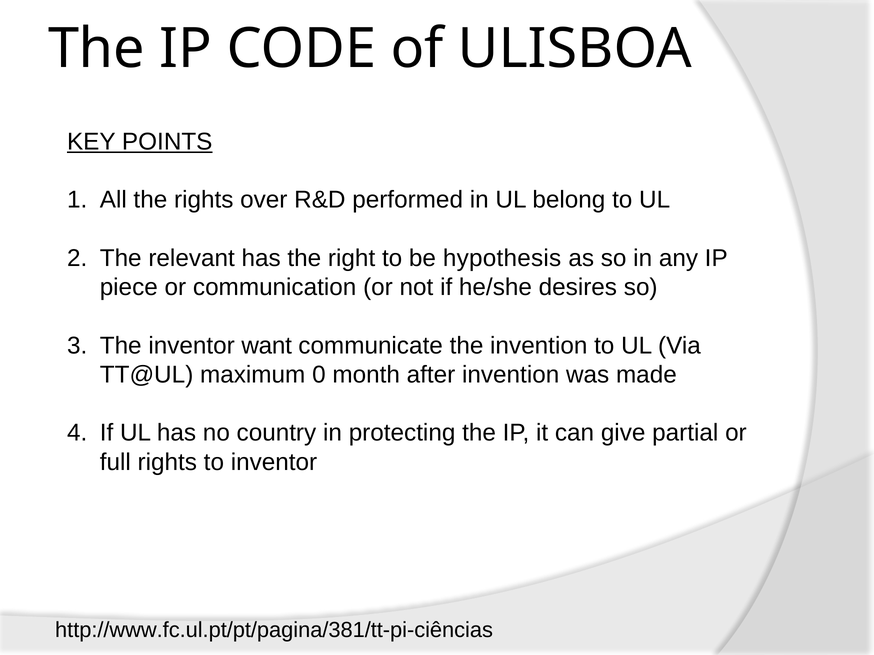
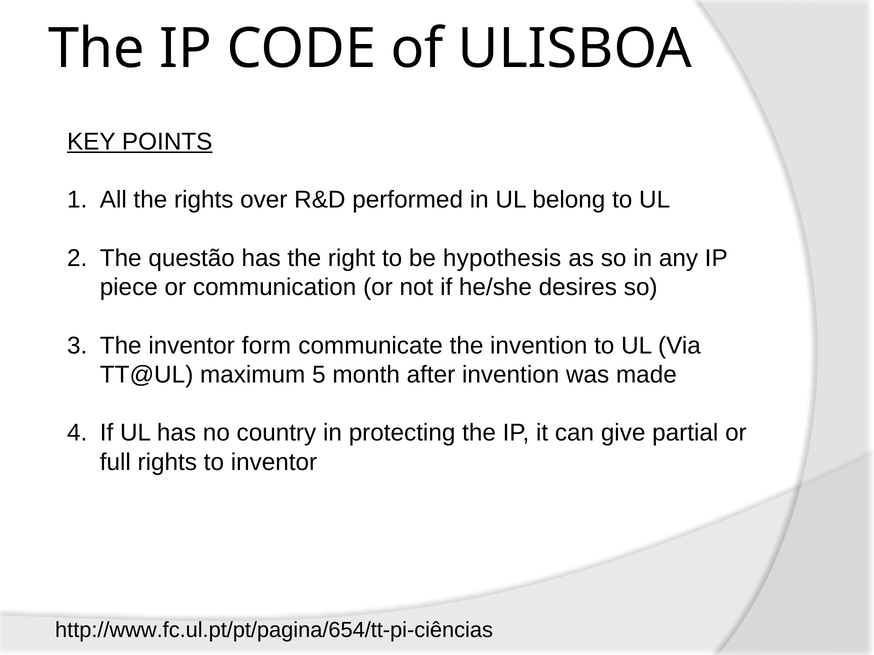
relevant: relevant -> questão
want: want -> form
0: 0 -> 5
http://www.fc.ul.pt/pt/pagina/381/tt-pi-ciências: http://www.fc.ul.pt/pt/pagina/381/tt-pi-ciências -> http://www.fc.ul.pt/pt/pagina/654/tt-pi-ciências
